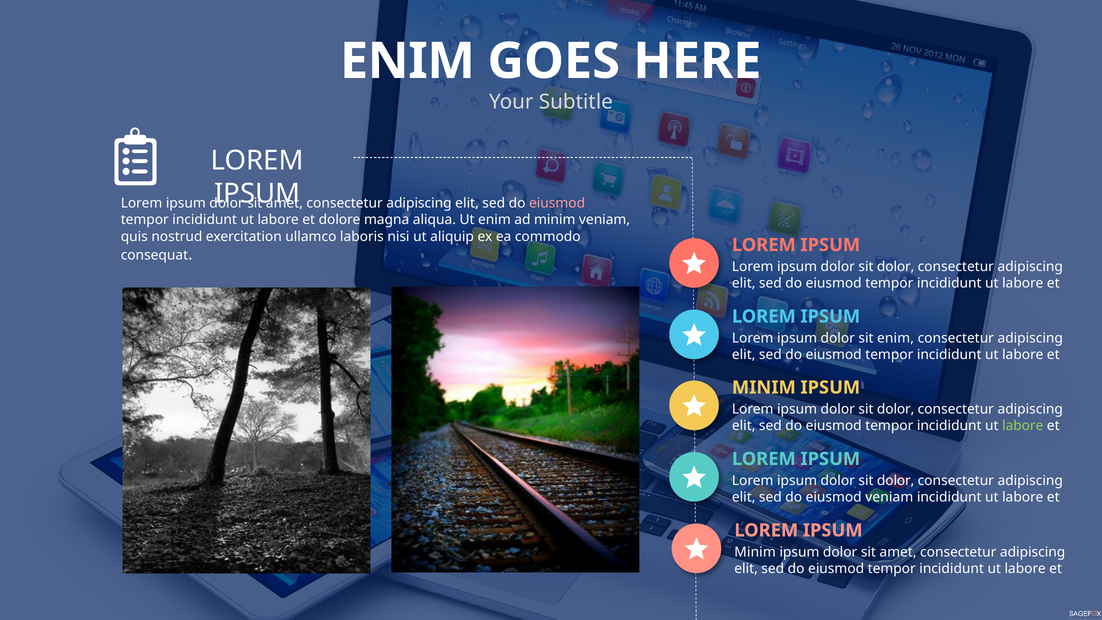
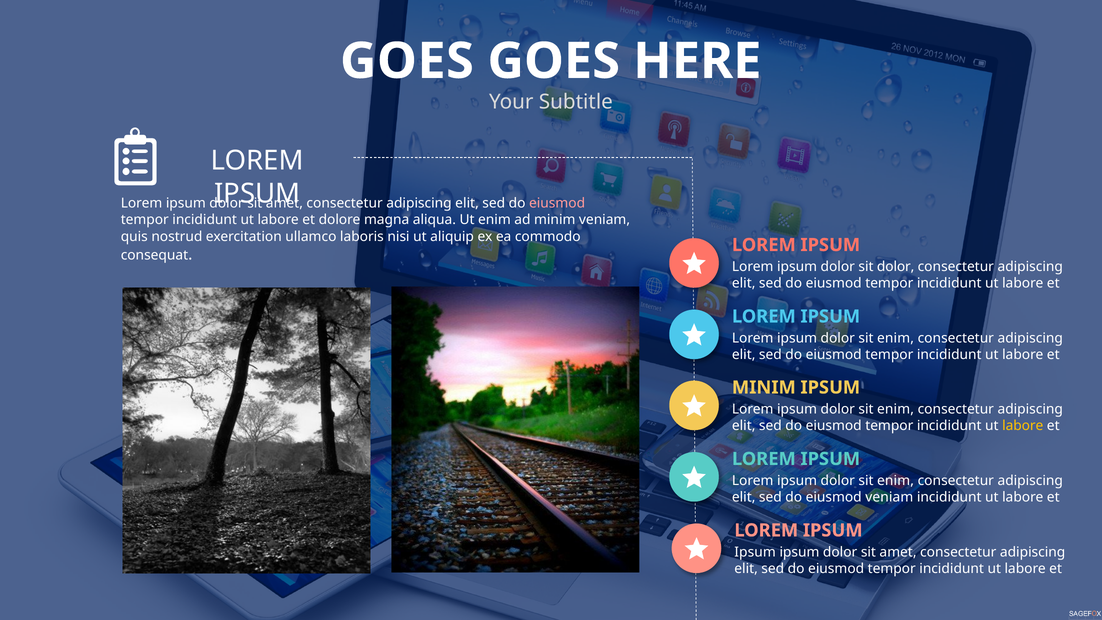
ENIM at (407, 61): ENIM -> GOES
dolor at (896, 409): dolor -> enim
labore at (1023, 426) colour: light green -> yellow
dolor at (896, 481): dolor -> enim
Minim at (755, 552): Minim -> Ipsum
